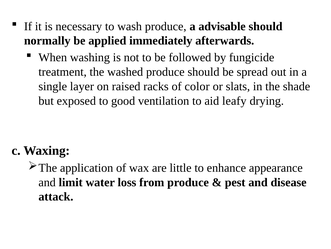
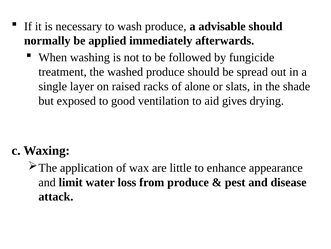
color: color -> alone
leafy: leafy -> gives
